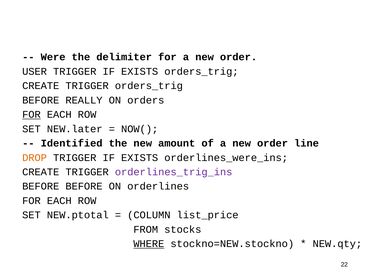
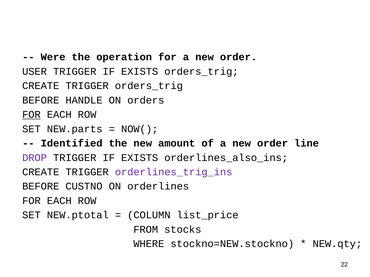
delimiter: delimiter -> operation
REALLY: REALLY -> HANDLE
NEW.later: NEW.later -> NEW.parts
DROP colour: orange -> purple
orderlines_were_ins: orderlines_were_ins -> orderlines_also_ins
BEFORE BEFORE: BEFORE -> CUSTNO
WHERE underline: present -> none
